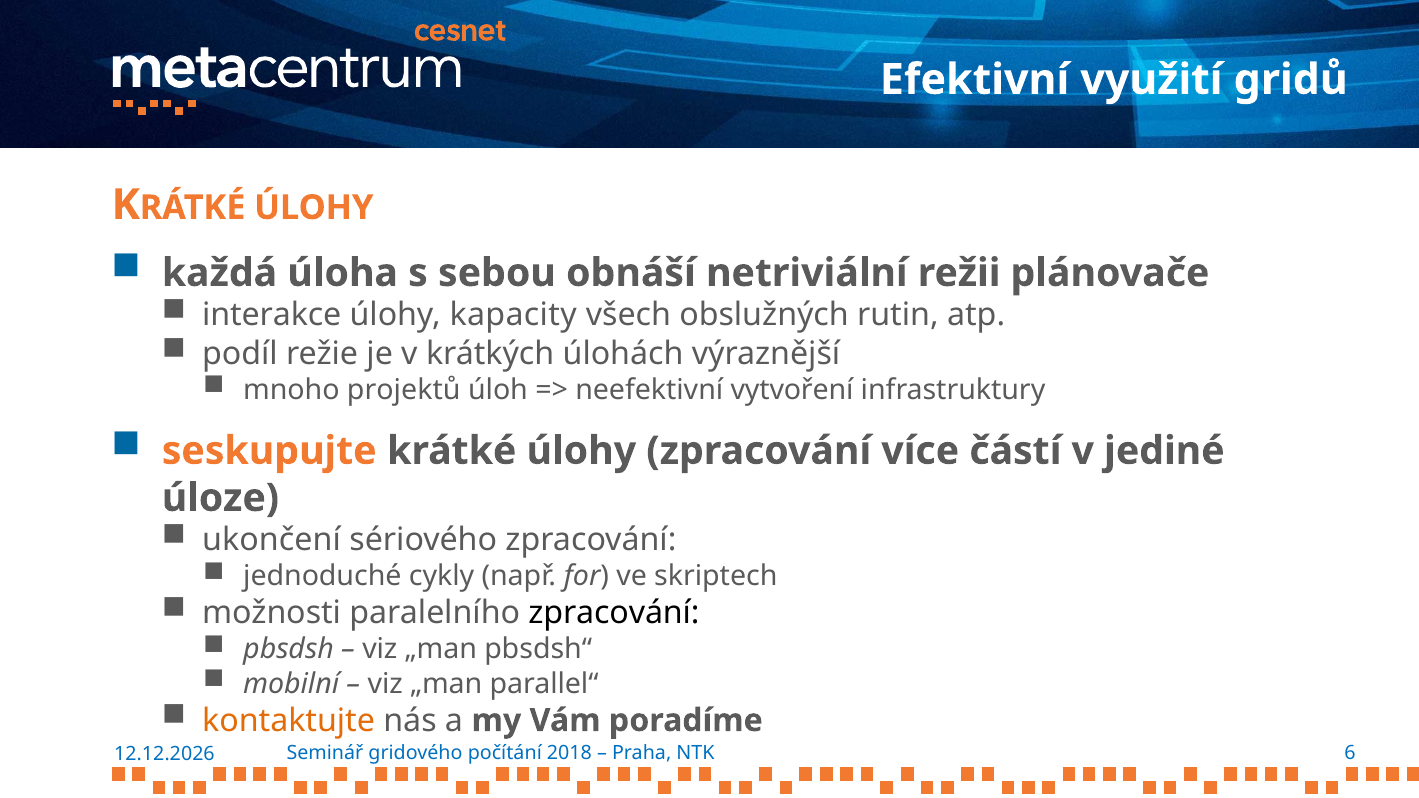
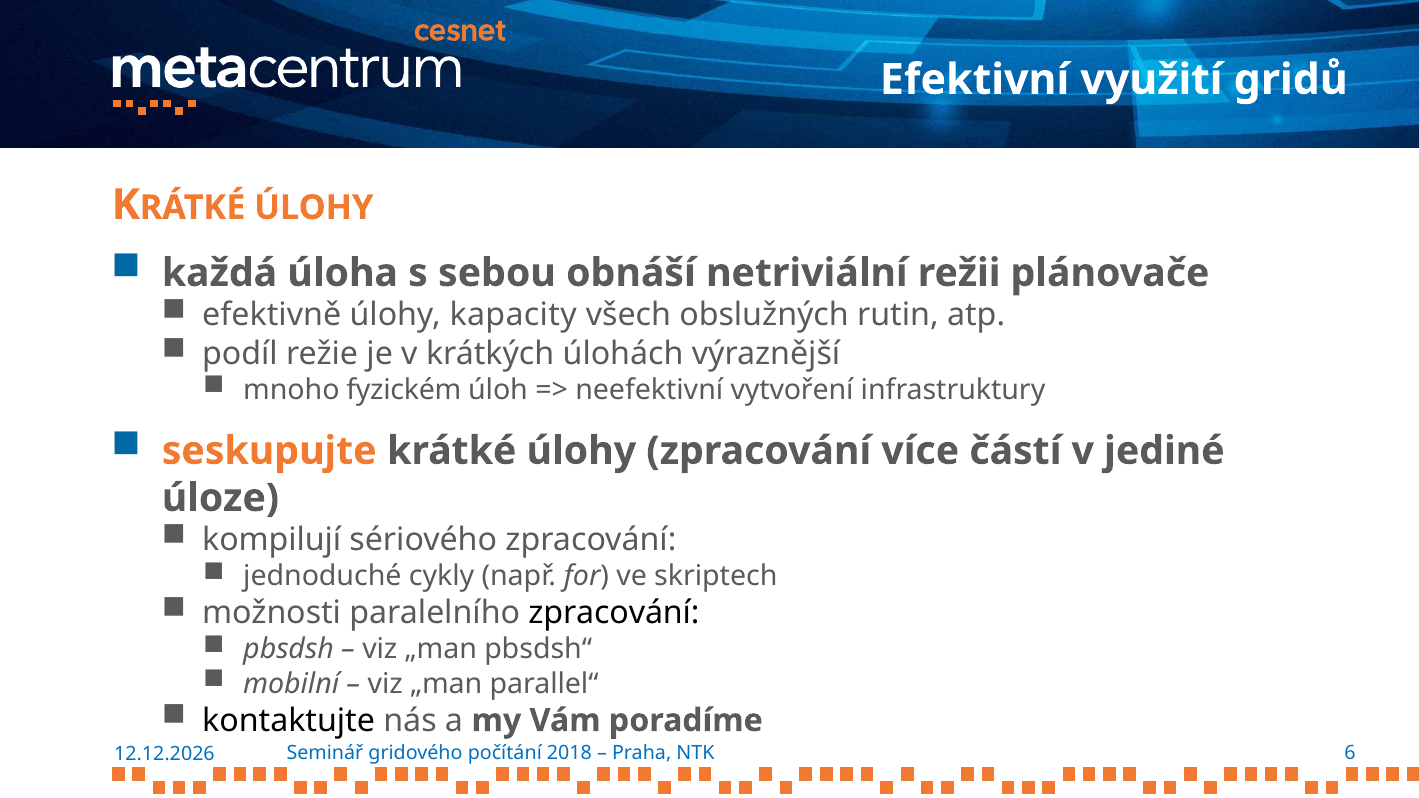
interakce: interakce -> efektivně
projektů: projektů -> fyzickém
ukončení: ukončení -> kompilují
kontaktujte colour: orange -> black
